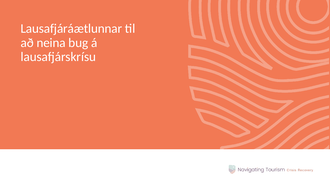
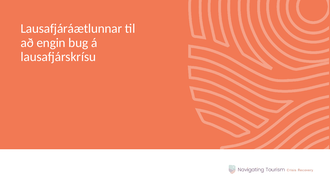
neina: neina -> engin
